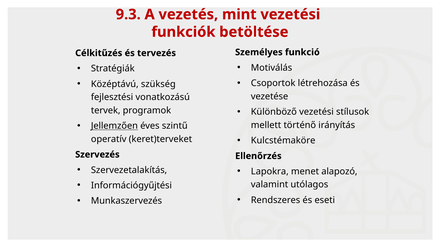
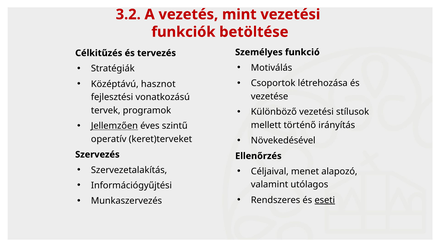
9.3: 9.3 -> 3.2
szükség: szükség -> hasznot
Kulcstémaköre: Kulcstémaköre -> Növekedésével
Lapokra: Lapokra -> Céljaival
eseti underline: none -> present
